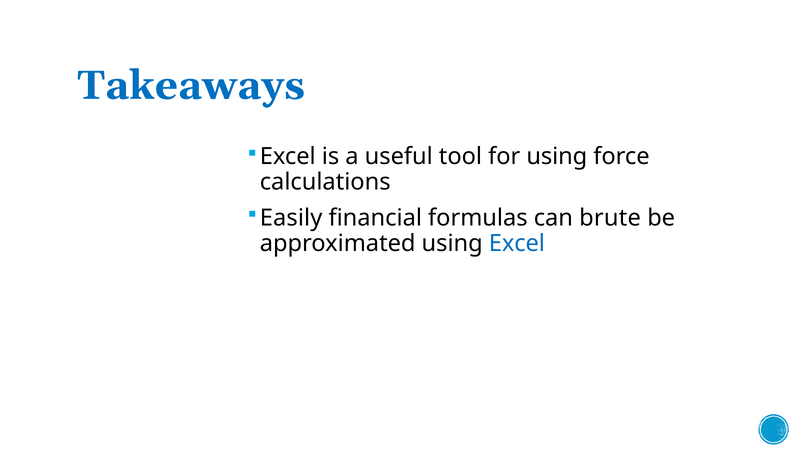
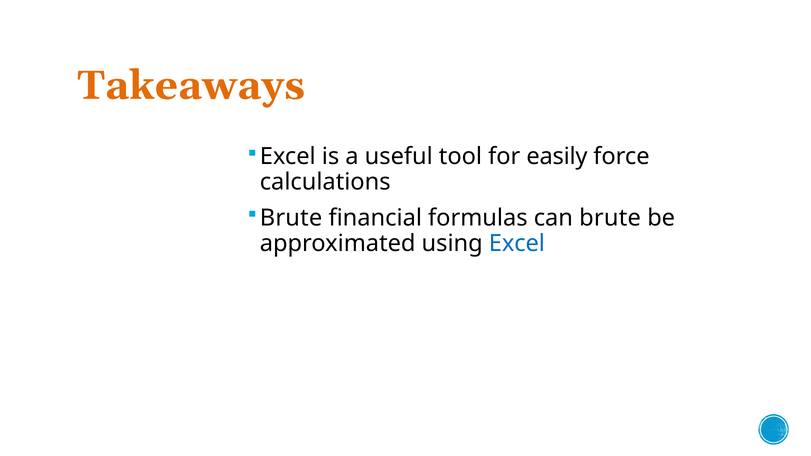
Takeaways colour: blue -> orange
for using: using -> easily
Easily at (291, 218): Easily -> Brute
